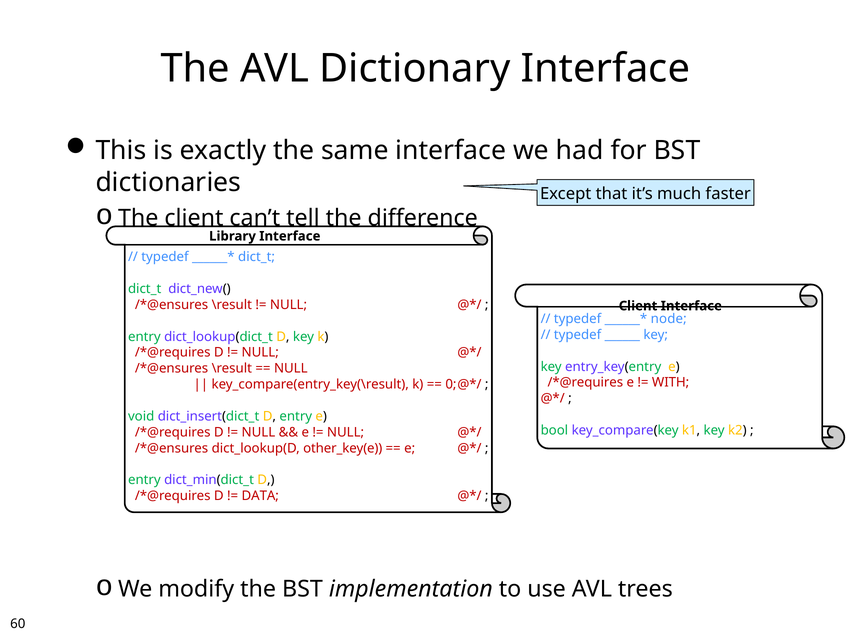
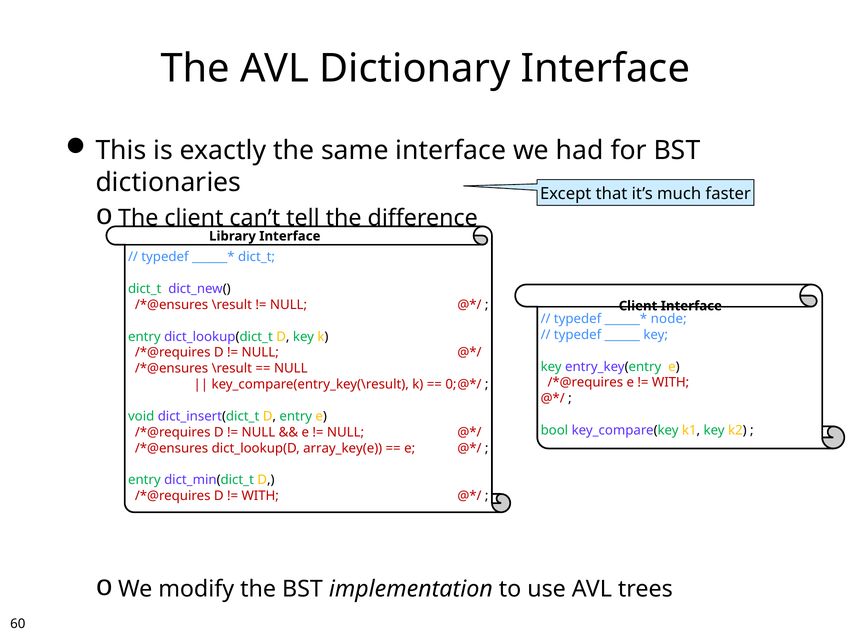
other_key(e: other_key(e -> array_key(e
DATA at (260, 496): DATA -> WITH
